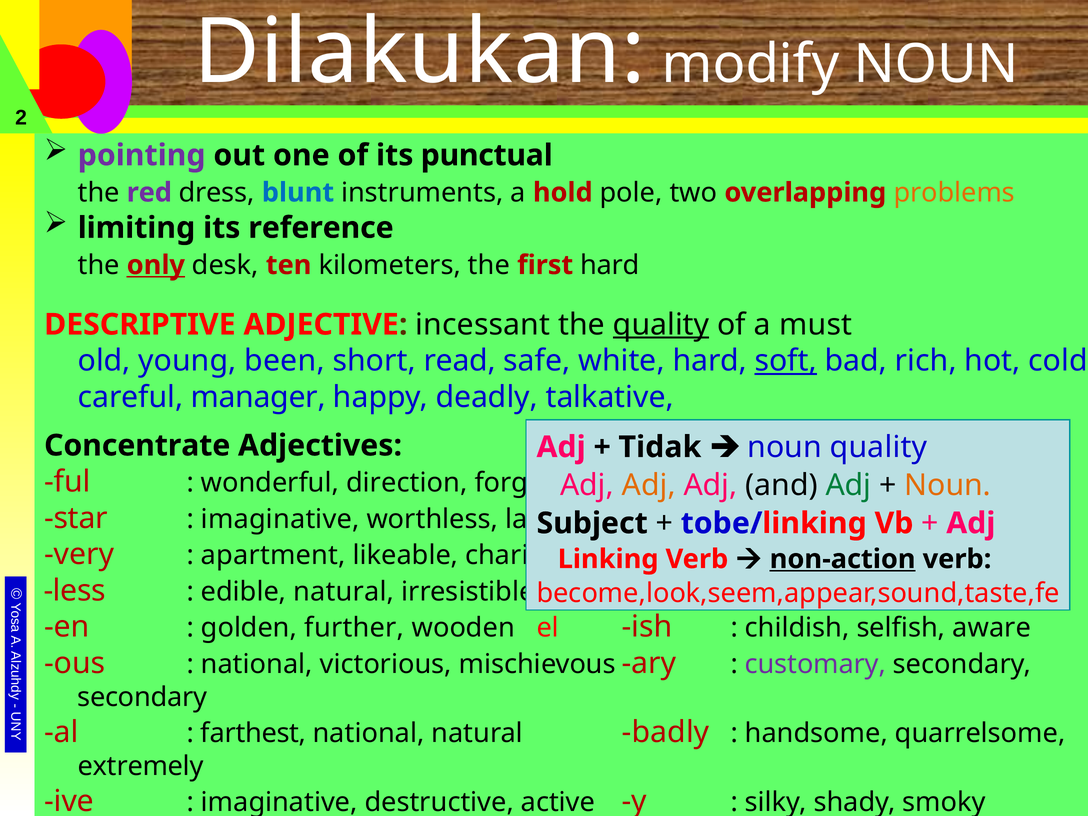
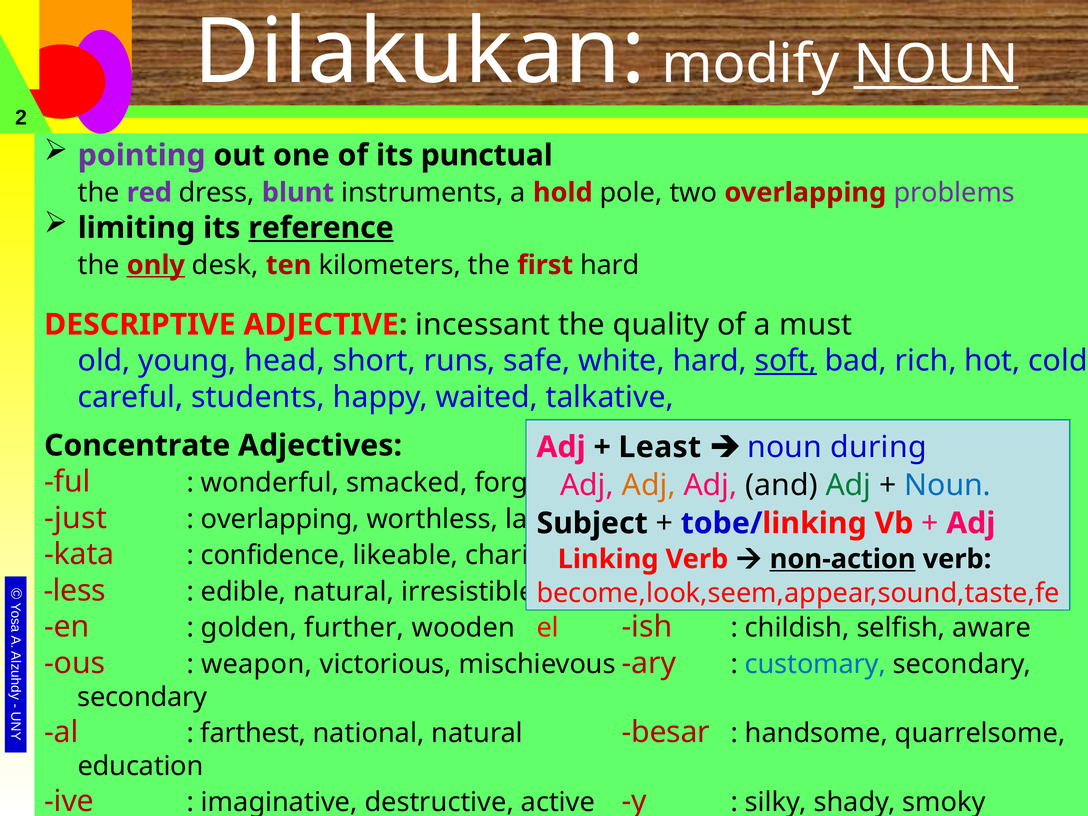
NOUN at (936, 64) underline: none -> present
blunt colour: blue -> purple
problems colour: orange -> purple
reference underline: none -> present
quality at (661, 325) underline: present -> none
been: been -> head
read: read -> runs
manager: manager -> students
deadly: deadly -> waited
Tidak: Tidak -> Least
noun quality: quality -> during
direction: direction -> smacked
Noun at (948, 485) colour: orange -> blue
star: star -> just
imaginative at (280, 519): imaginative -> overlapping
very: very -> kata
apartment: apartment -> confidence
national at (257, 664): national -> weapon
customary colour: purple -> blue
badly: badly -> besar
extremely: extremely -> education
